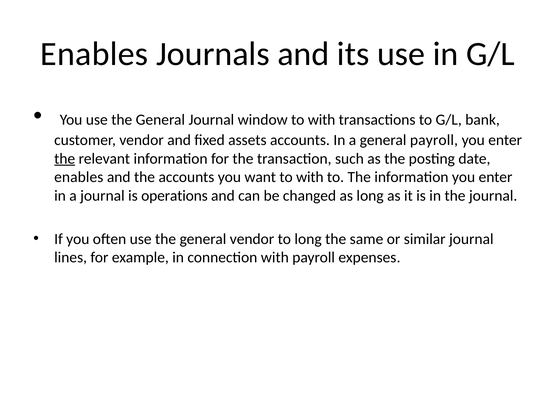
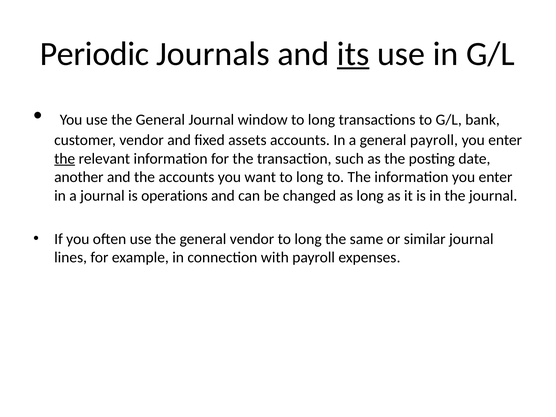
Enables at (94, 54): Enables -> Periodic
its underline: none -> present
window to with: with -> long
enables at (79, 177): enables -> another
want to with: with -> long
